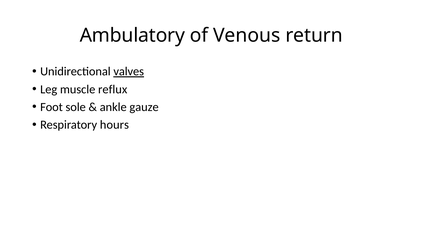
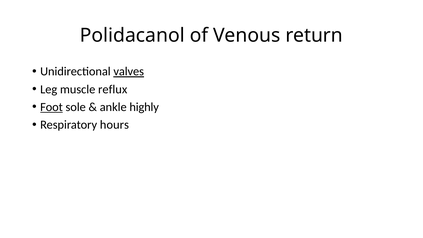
Ambulatory: Ambulatory -> Polidacanol
Foot underline: none -> present
gauze: gauze -> highly
